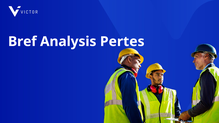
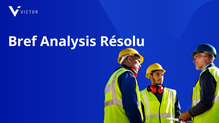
Pertes: Pertes -> Résolu
